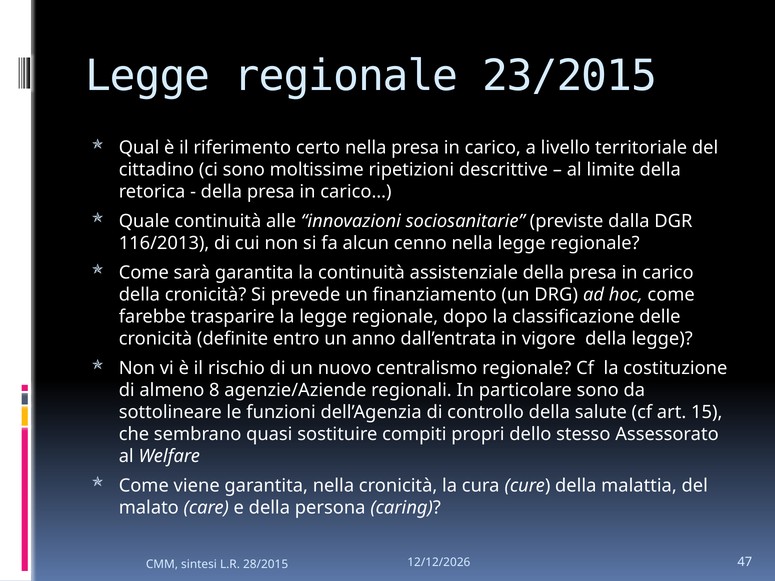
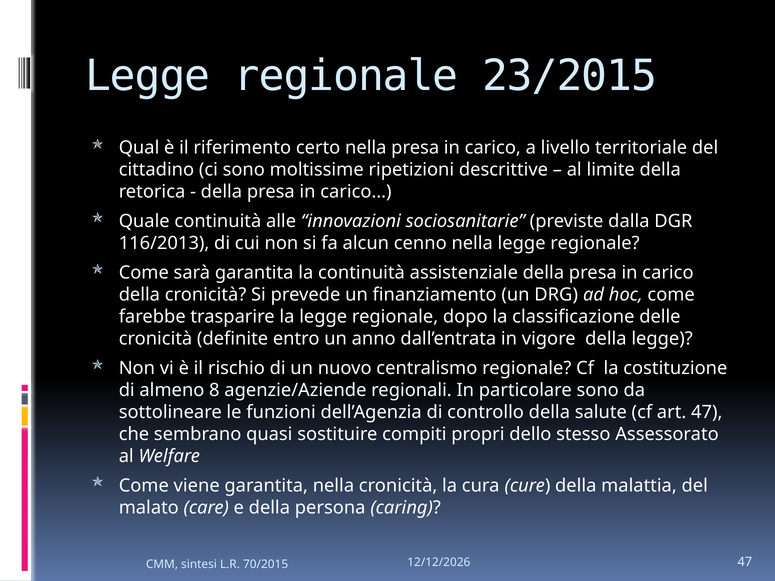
art 15: 15 -> 47
28/2015: 28/2015 -> 70/2015
